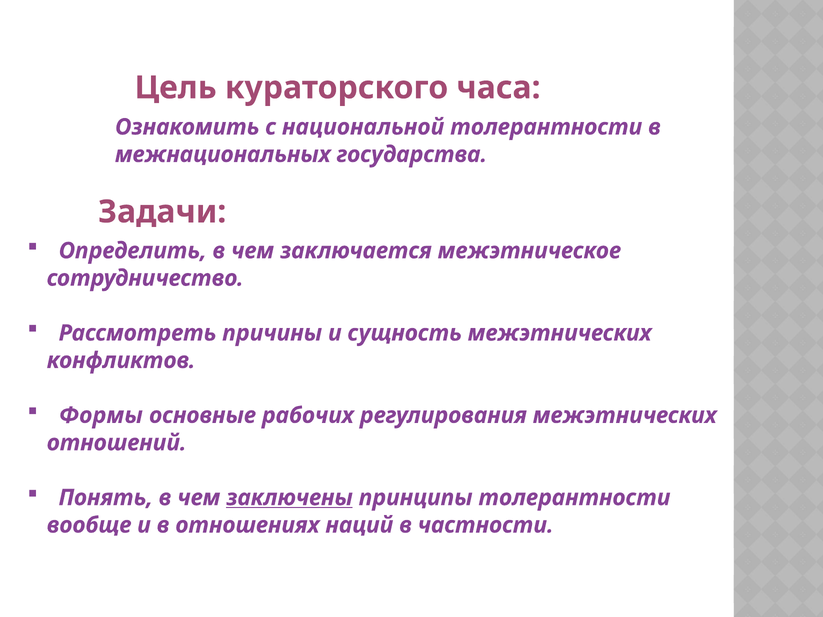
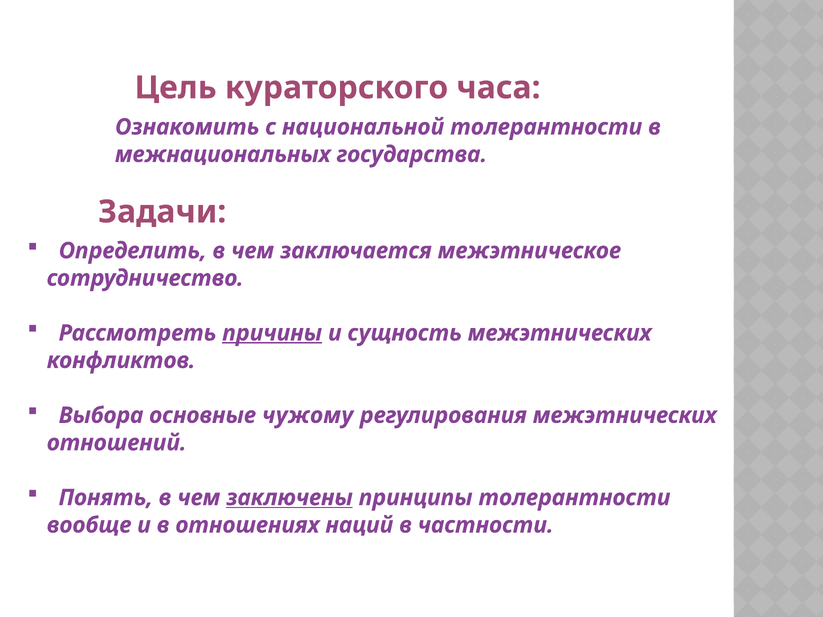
причины underline: none -> present
Формы: Формы -> Выбора
рабочих: рабочих -> чужому
